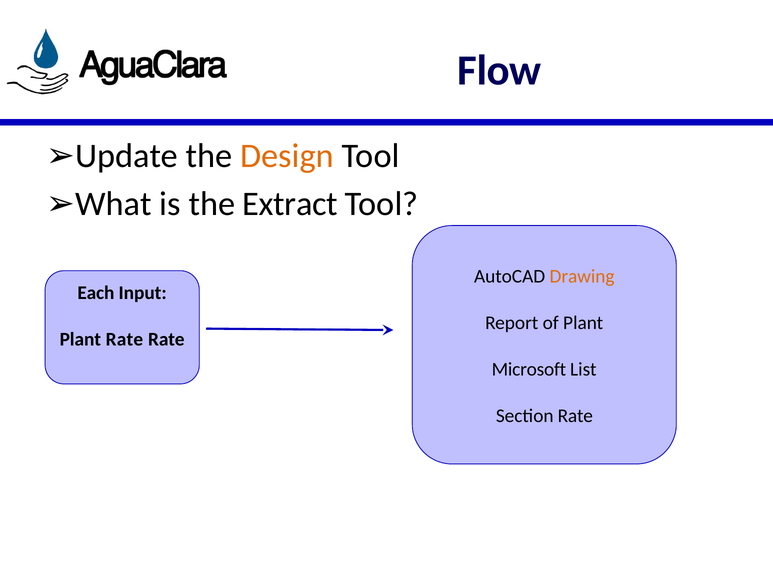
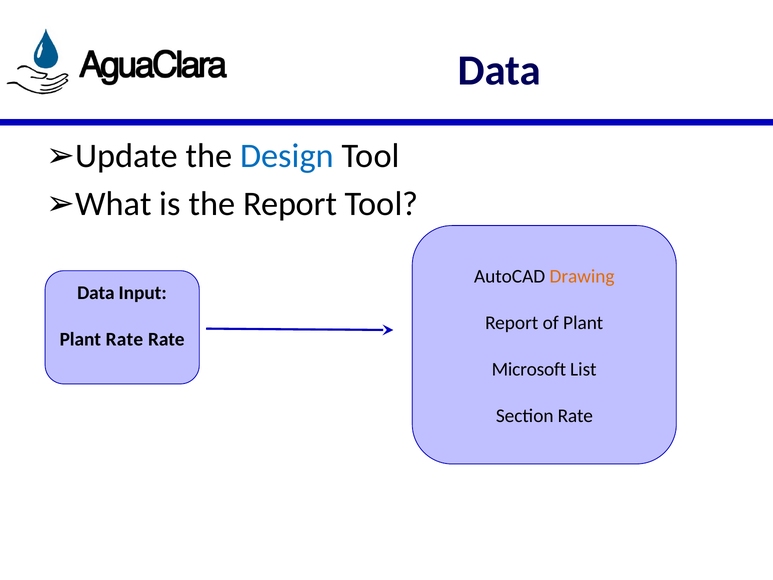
Flow at (499, 71): Flow -> Data
Design colour: orange -> blue
the Extract: Extract -> Report
Each at (96, 293): Each -> Data
